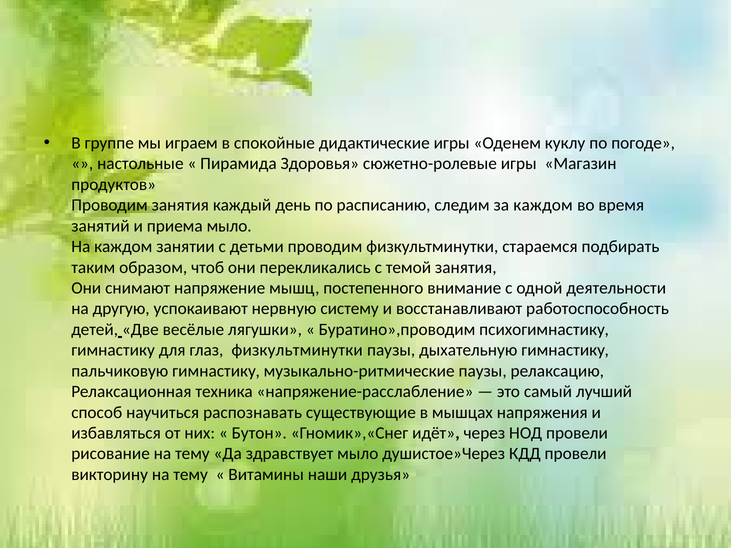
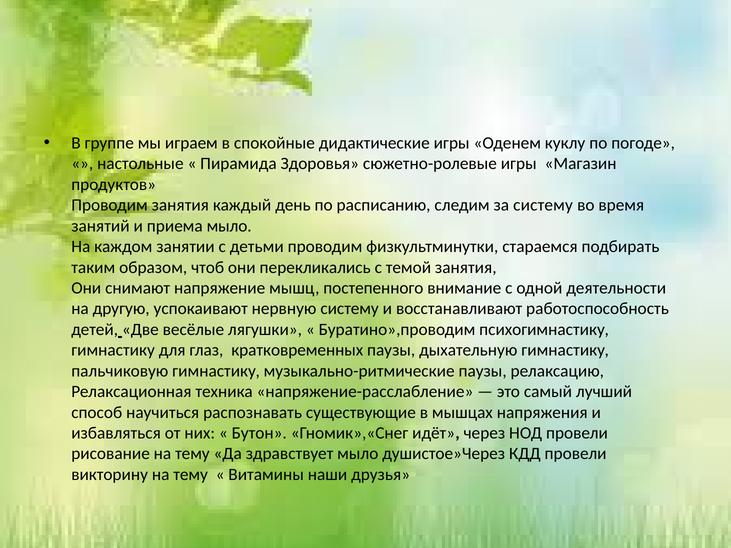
за каждом: каждом -> систему
глаз физкультминутки: физкультминутки -> кратковременных
